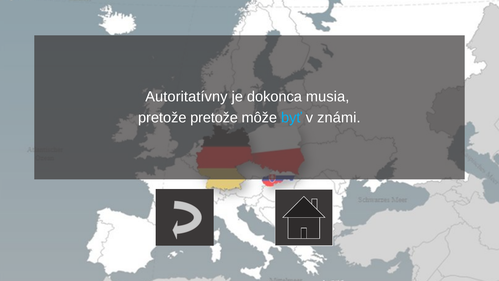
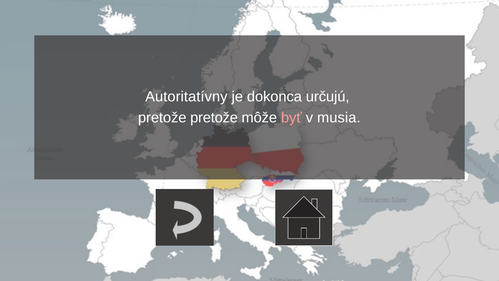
musia: musia -> určujú
byť colour: light blue -> pink
známi: známi -> musia
